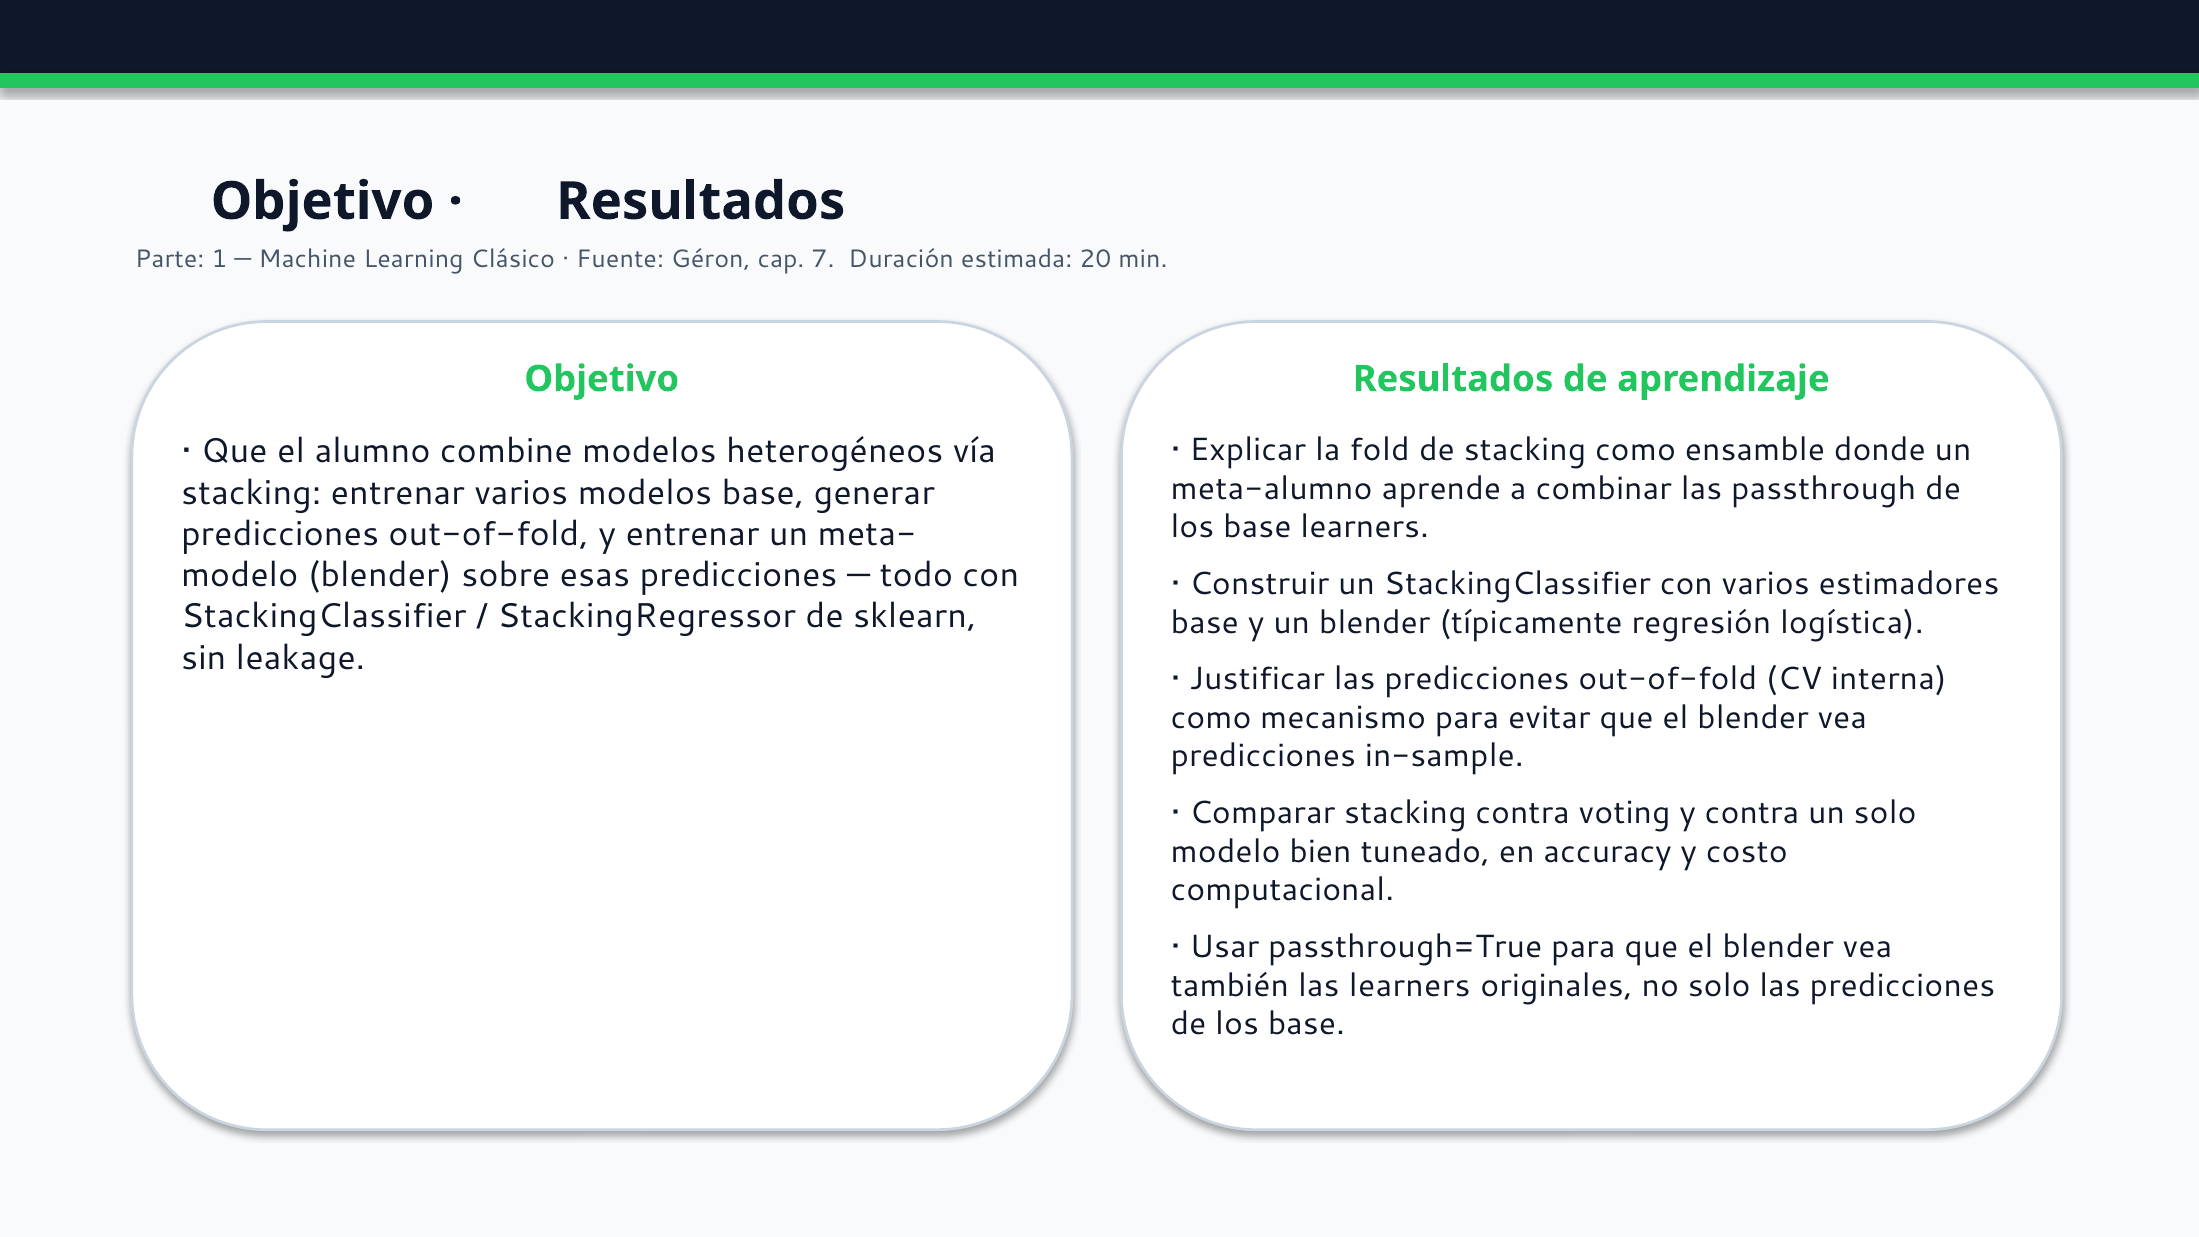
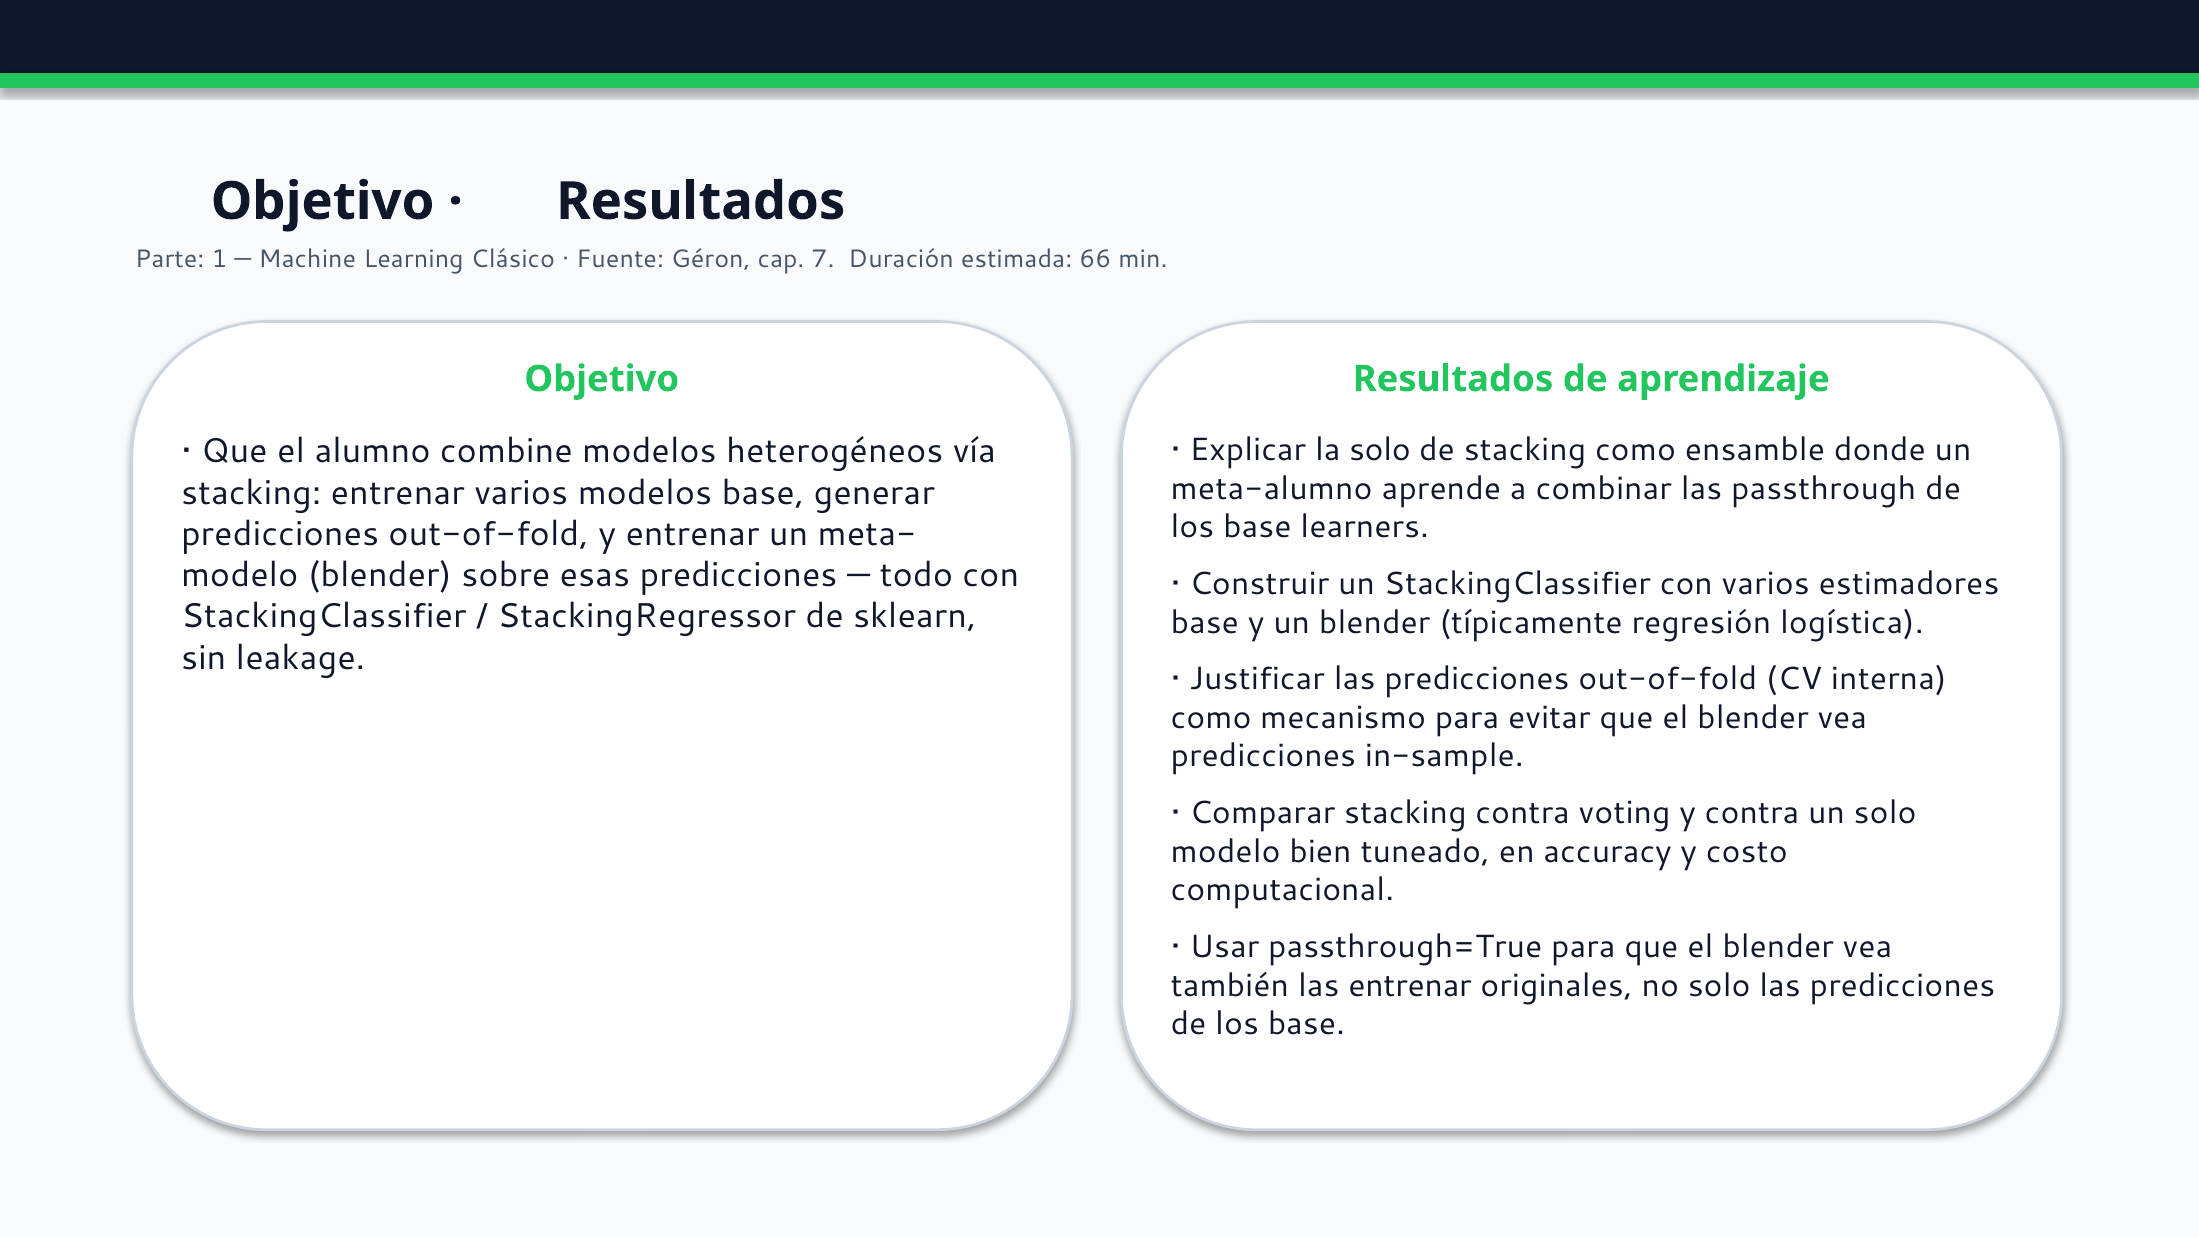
20: 20 -> 66
la fold: fold -> solo
las learners: learners -> entrenar
